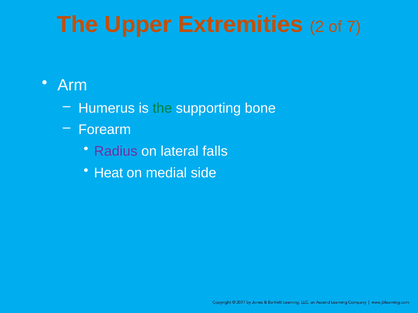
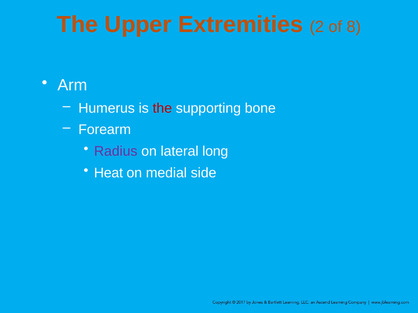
7: 7 -> 8
the at (162, 108) colour: green -> red
falls: falls -> long
